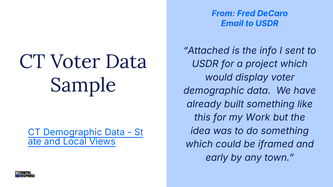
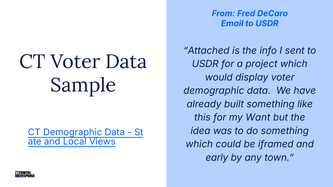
Work: Work -> Want
